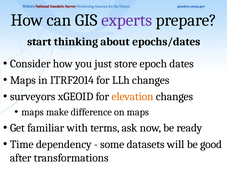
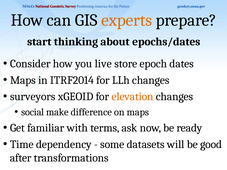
experts colour: purple -> orange
just: just -> live
maps at (33, 112): maps -> social
